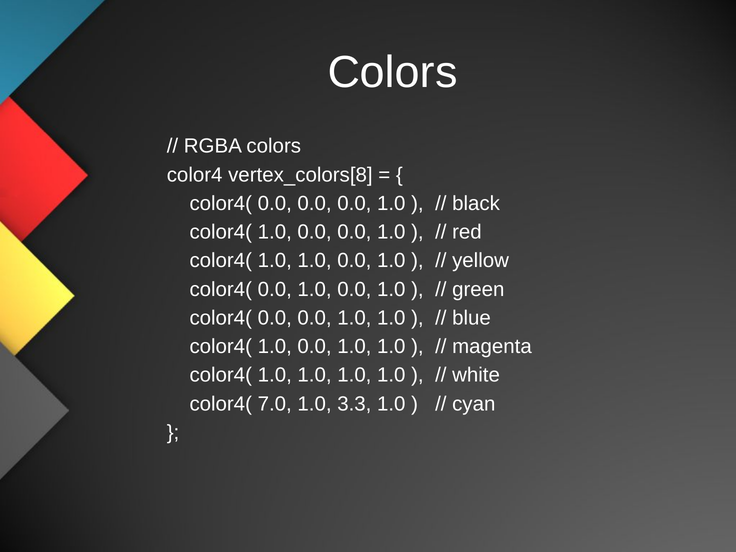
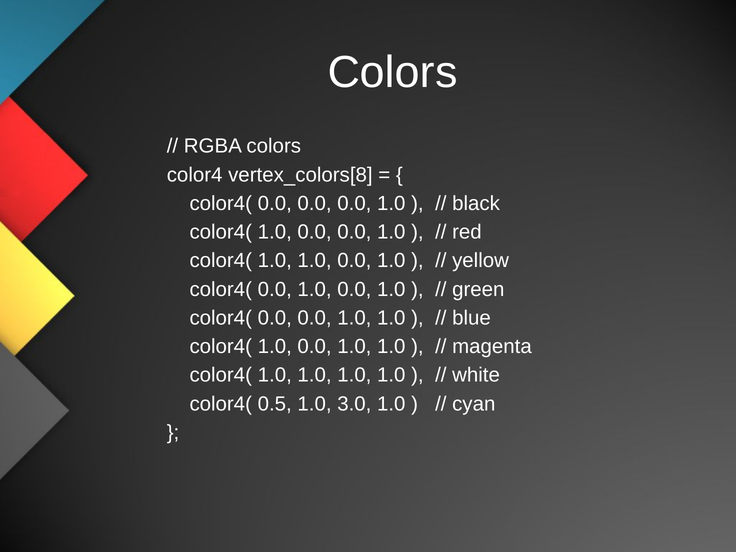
7.0: 7.0 -> 0.5
3.3: 3.3 -> 3.0
